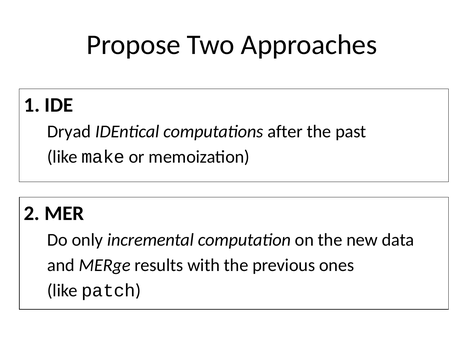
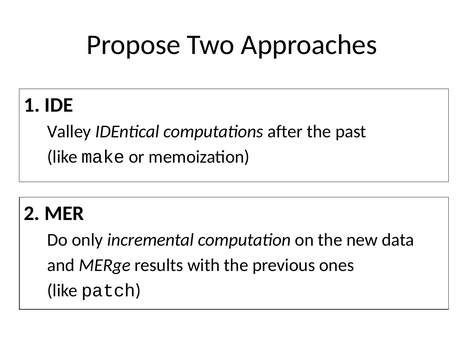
Dryad: Dryad -> Valley
